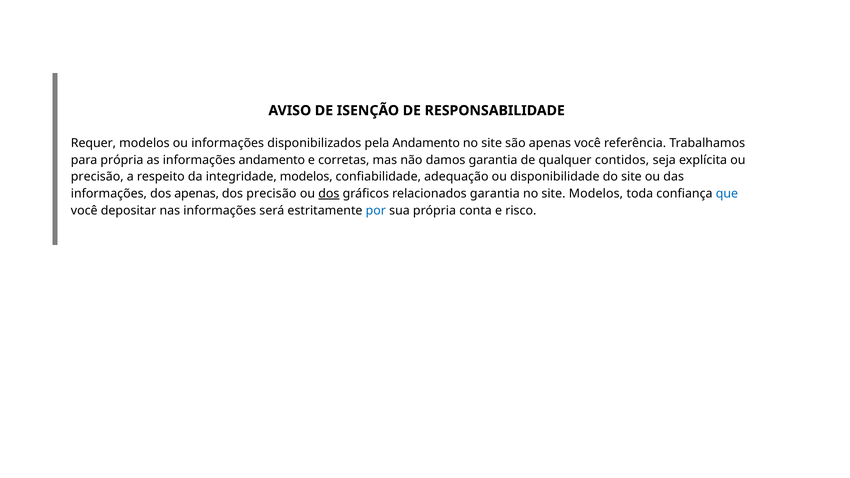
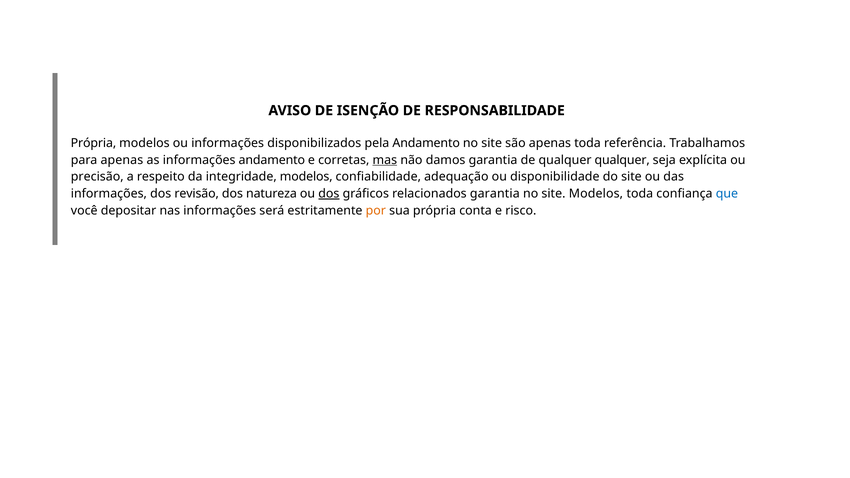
Requer at (93, 143): Requer -> Própria
apenas você: você -> toda
para própria: própria -> apenas
mas underline: none -> present
qualquer contidos: contidos -> qualquer
dos apenas: apenas -> revisão
dos precisão: precisão -> natureza
por colour: blue -> orange
